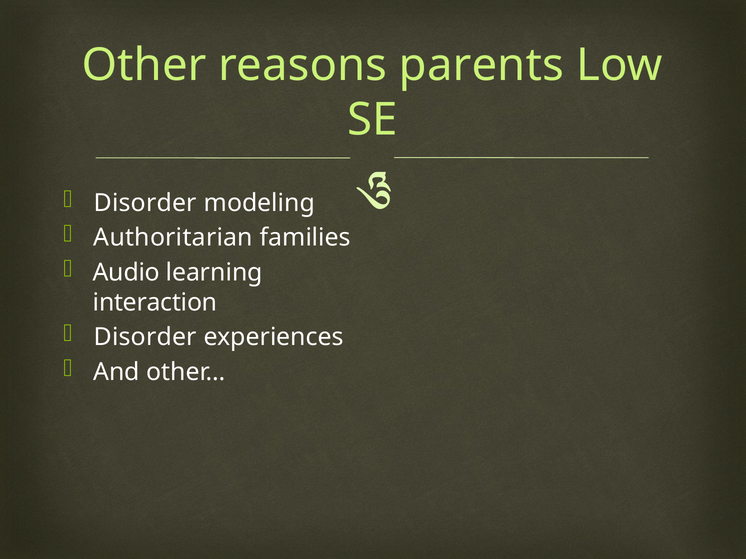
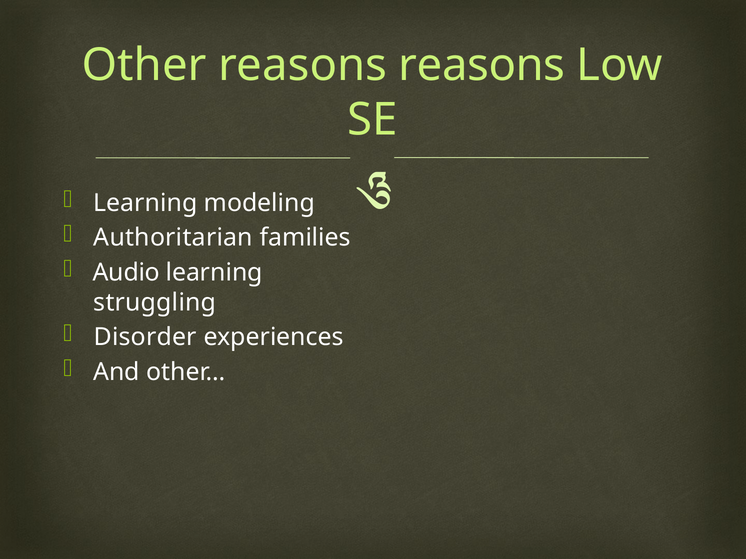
reasons parents: parents -> reasons
Disorder at (145, 203): Disorder -> Learning
interaction: interaction -> struggling
